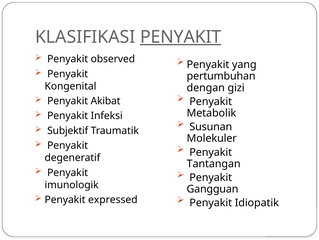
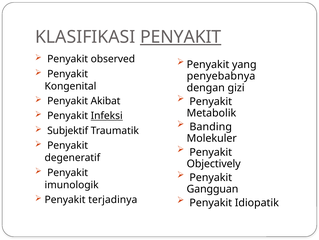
pertumbuhan: pertumbuhan -> penyebabnya
Infeksi underline: none -> present
Susunan: Susunan -> Banding
Tantangan: Tantangan -> Objectively
expressed: expressed -> terjadinya
